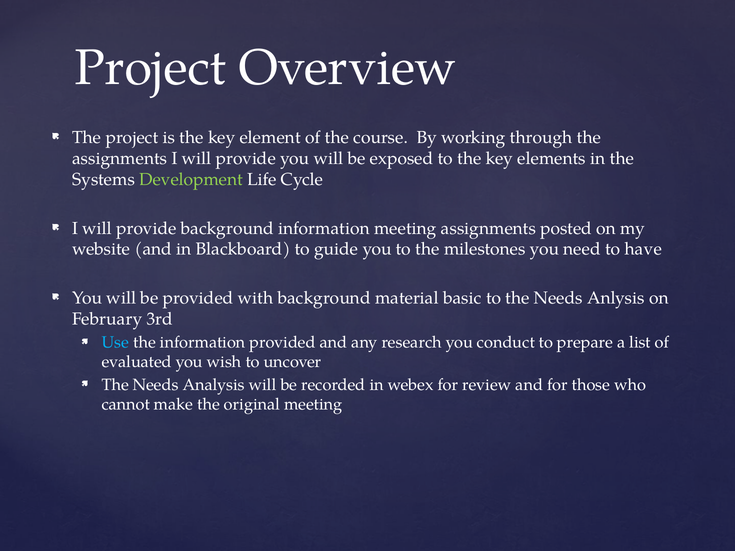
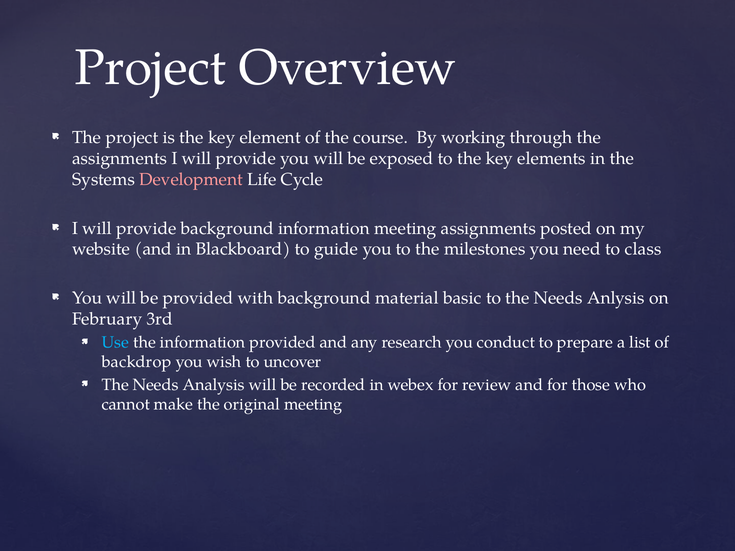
Development colour: light green -> pink
have: have -> class
evaluated: evaluated -> backdrop
